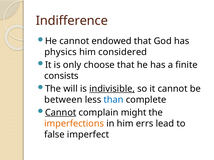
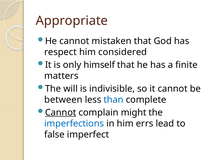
Indifference: Indifference -> Appropriate
endowed: endowed -> mistaken
physics: physics -> respect
choose: choose -> himself
consists: consists -> matters
indivisible underline: present -> none
imperfections colour: orange -> blue
